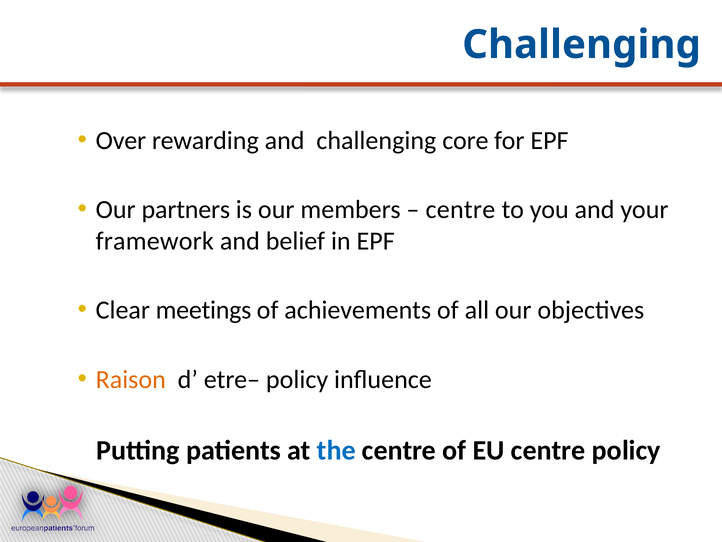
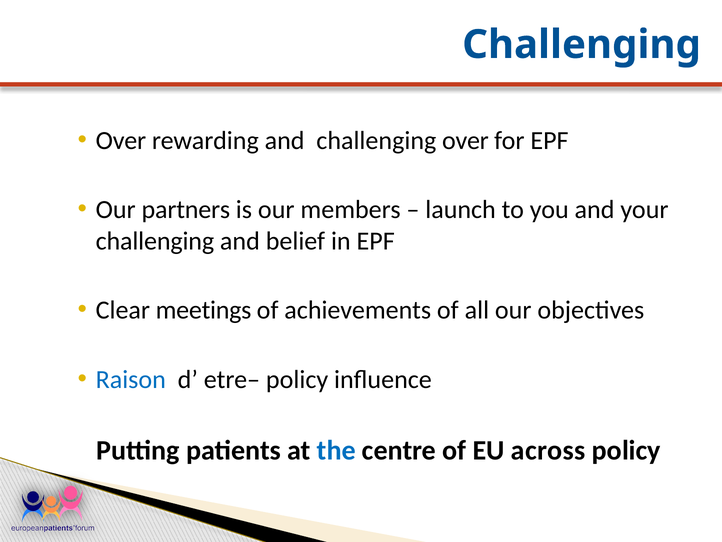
challenging core: core -> over
centre at (460, 209): centre -> launch
framework at (155, 241): framework -> challenging
Raison colour: orange -> blue
EU centre: centre -> across
